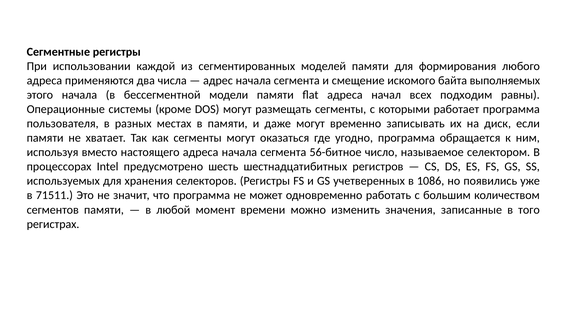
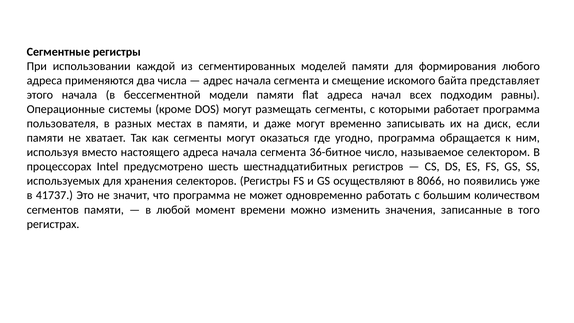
выполняемых: выполняемых -> представляет
56-битное: 56-битное -> 36-битное
учетверенных: учетверенных -> осуществляют
1086: 1086 -> 8066
71511: 71511 -> 41737
